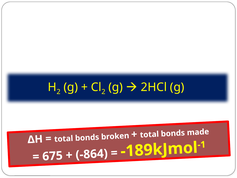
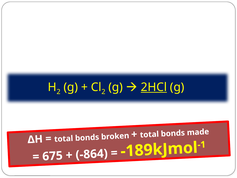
2HCl underline: none -> present
